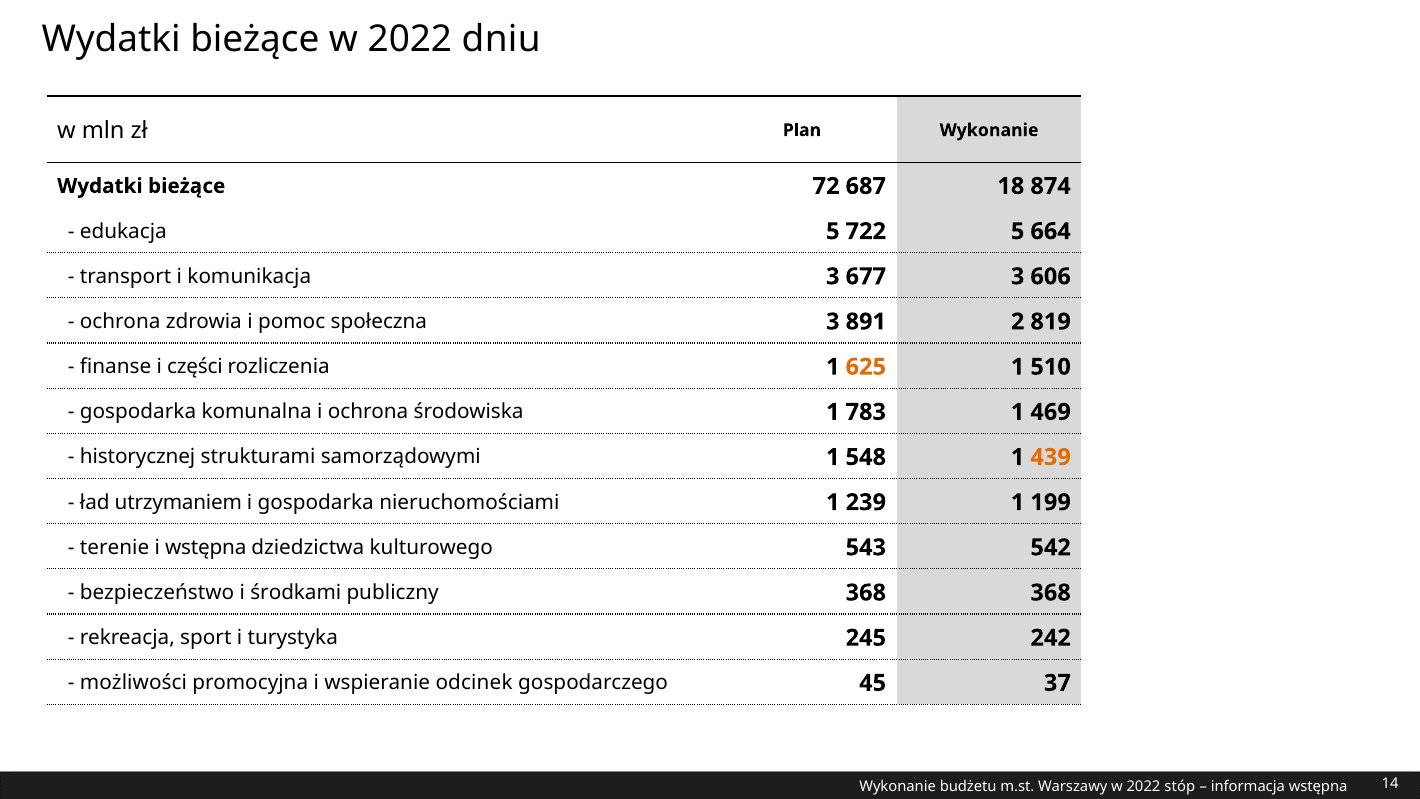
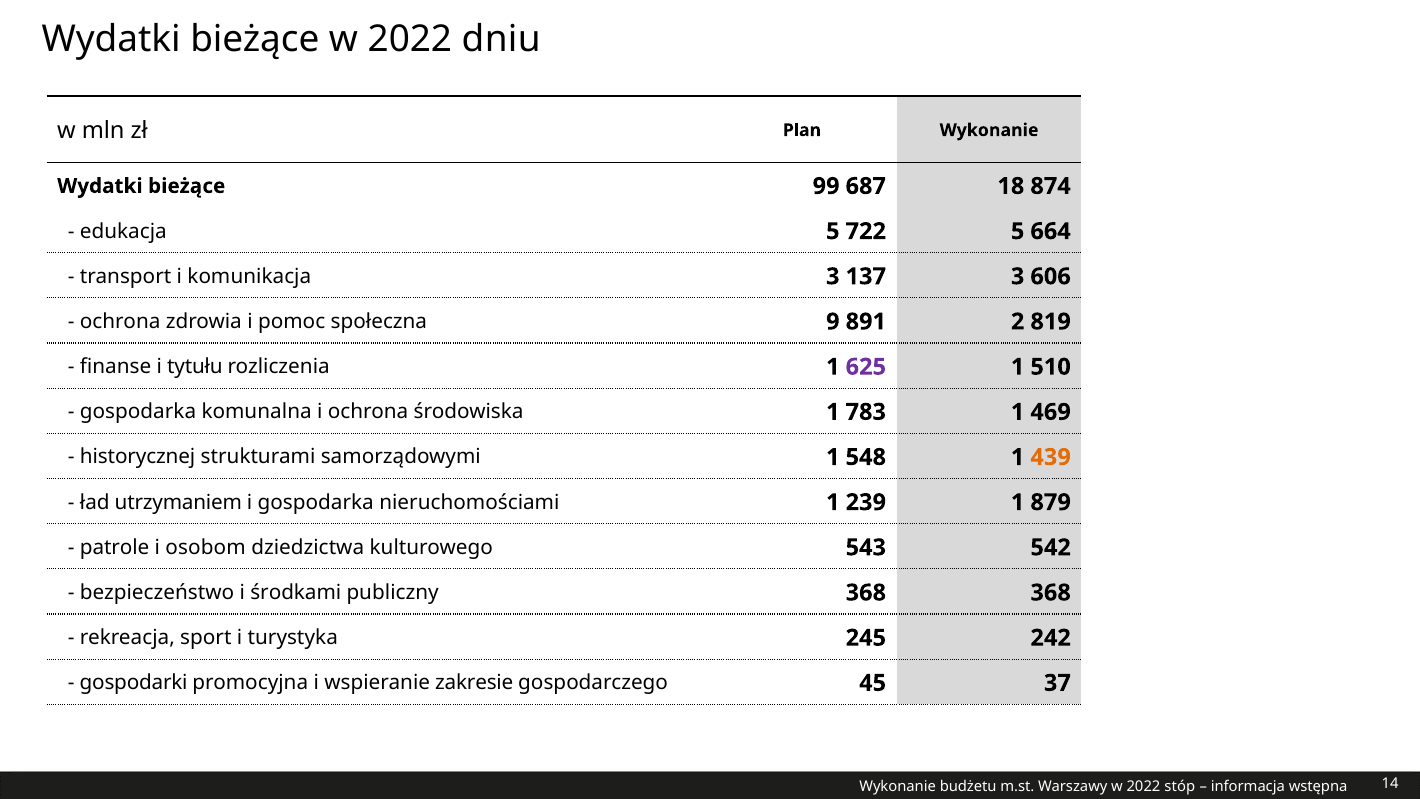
72: 72 -> 99
677: 677 -> 137
społeczna 3: 3 -> 9
części: części -> tytułu
625 colour: orange -> purple
199: 199 -> 879
terenie: terenie -> patrole
i wstępna: wstępna -> osobom
możliwości: możliwości -> gospodarki
odcinek: odcinek -> zakresie
